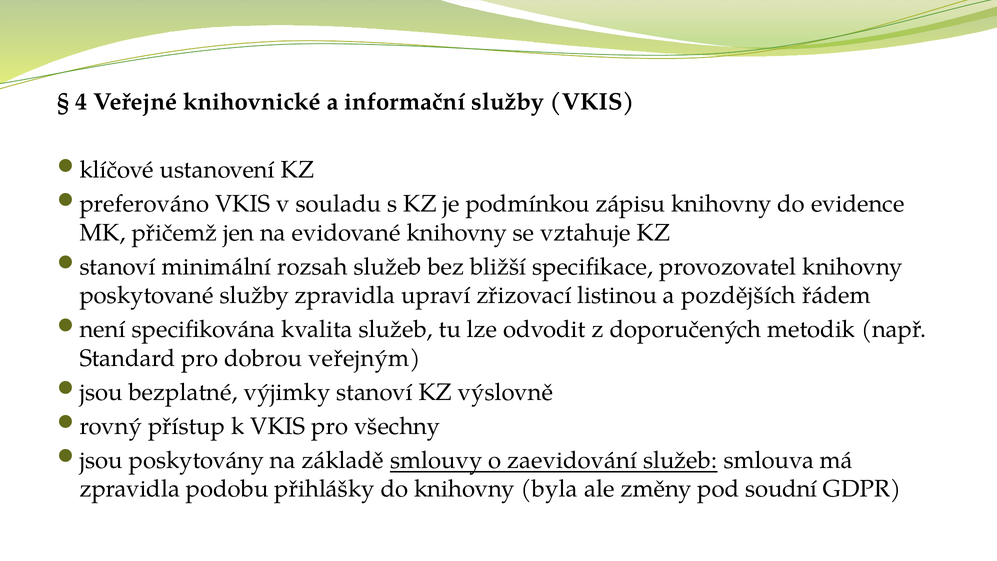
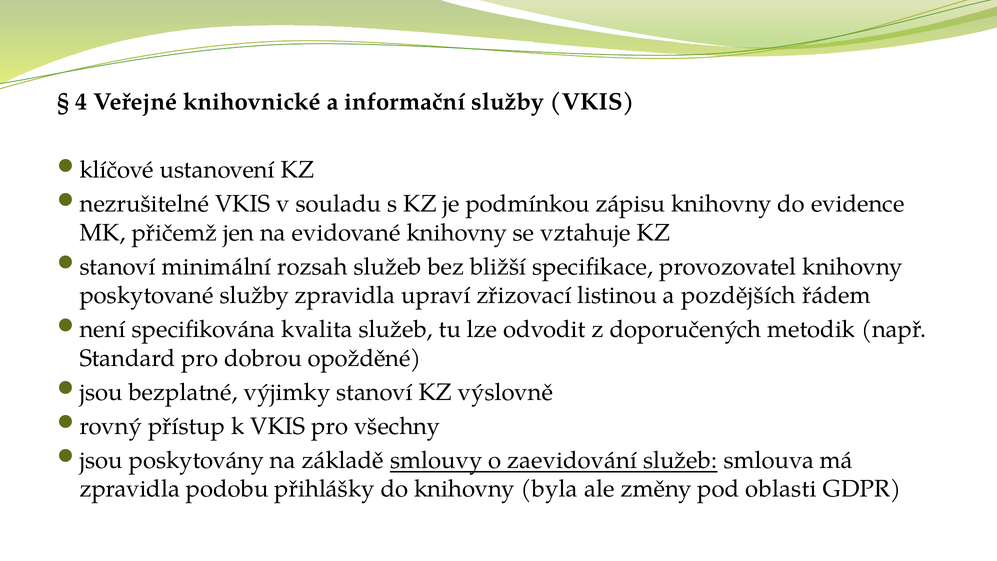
preferováno: preferováno -> nezrušitelné
veřejným: veřejným -> opožděné
soudní: soudní -> oblasti
